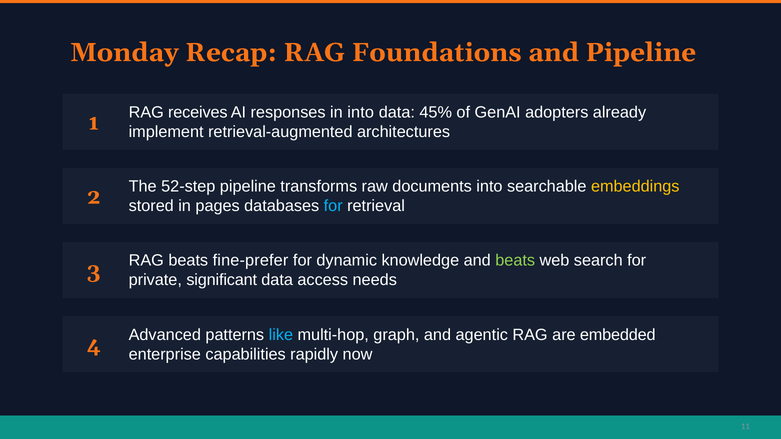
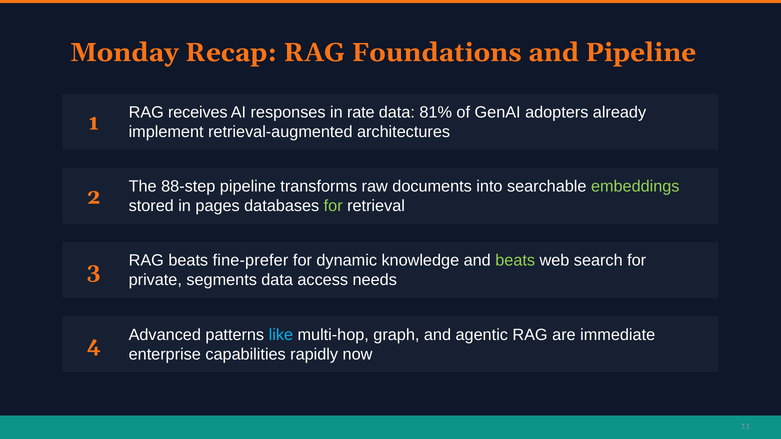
in into: into -> rate
45%: 45% -> 81%
52-step: 52-step -> 88-step
embeddings colour: yellow -> light green
for at (333, 206) colour: light blue -> light green
significant: significant -> segments
embedded: embedded -> immediate
